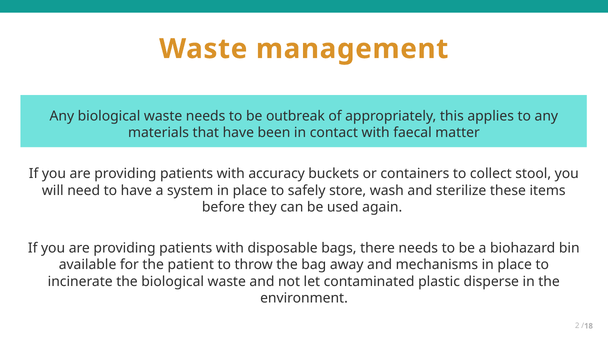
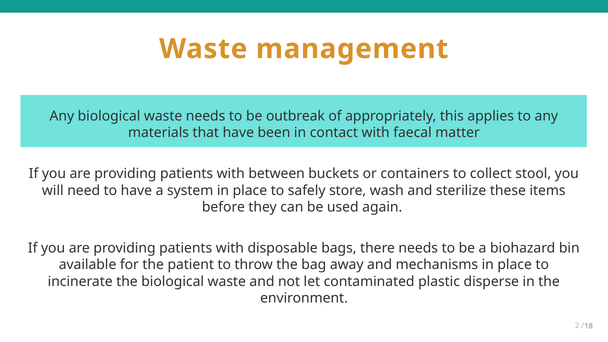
accuracy: accuracy -> between
